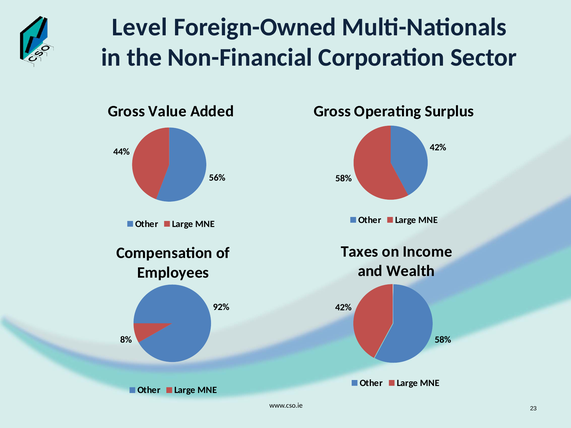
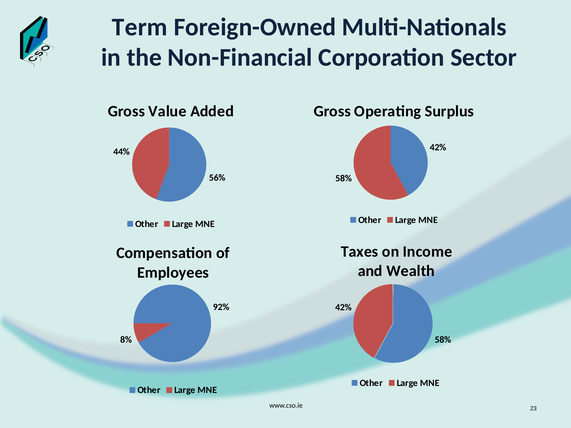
Level: Level -> Term
